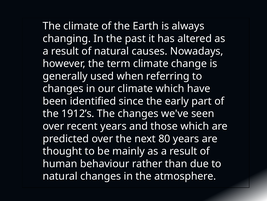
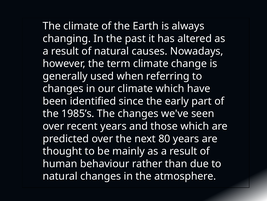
1912’s: 1912’s -> 1985’s
